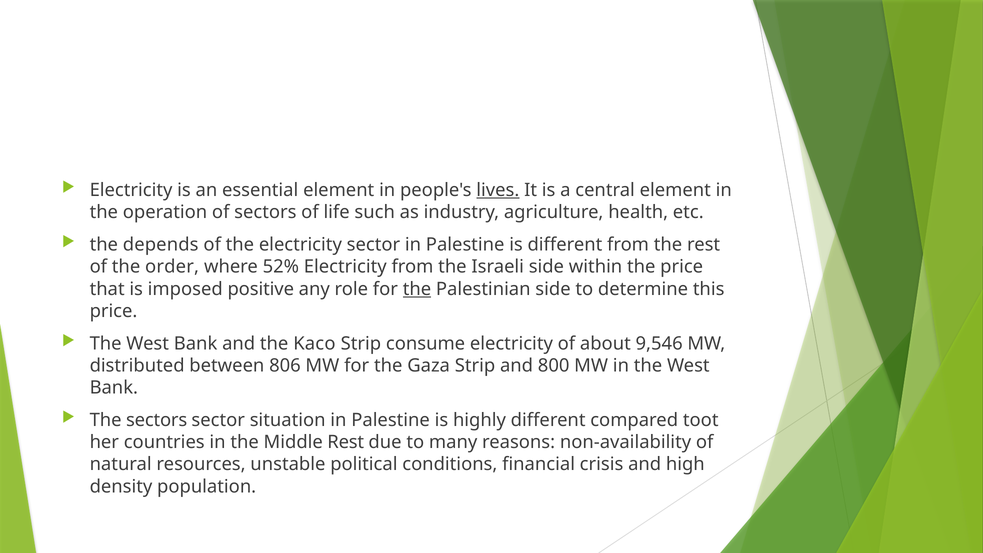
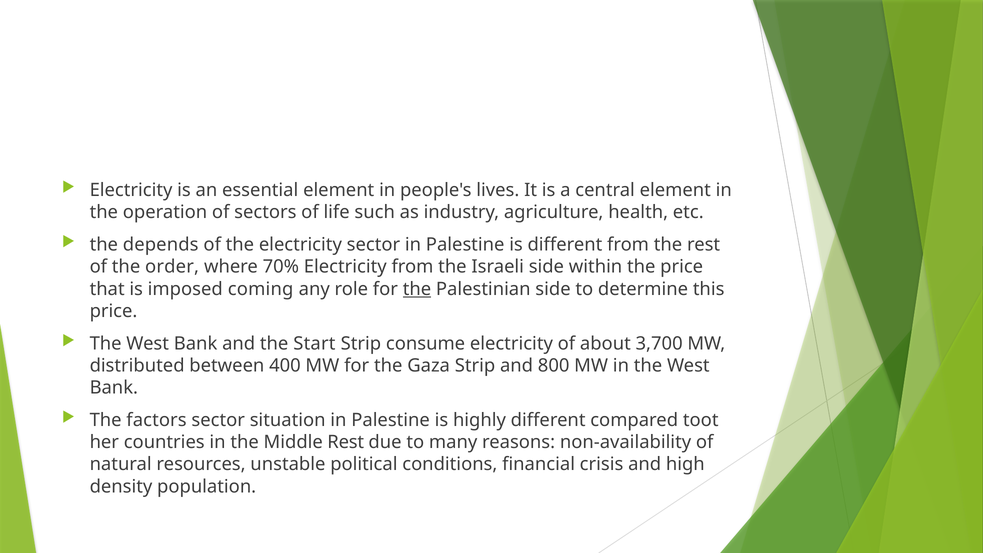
lives underline: present -> none
52%: 52% -> 70%
positive: positive -> coming
Kaco: Kaco -> Start
9,546: 9,546 -> 3,700
806: 806 -> 400
The sectors: sectors -> factors
